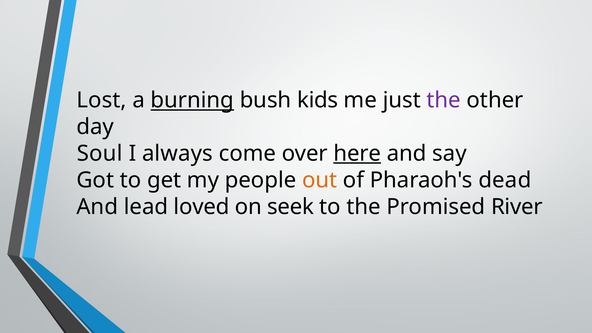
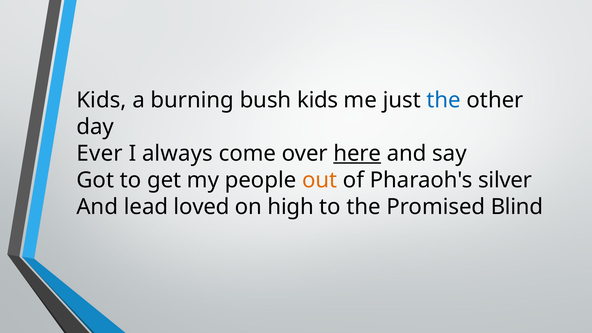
Lost at (102, 100): Lost -> Kids
burning underline: present -> none
the at (444, 100) colour: purple -> blue
Soul: Soul -> Ever
dead: dead -> silver
seek: seek -> high
River: River -> Blind
